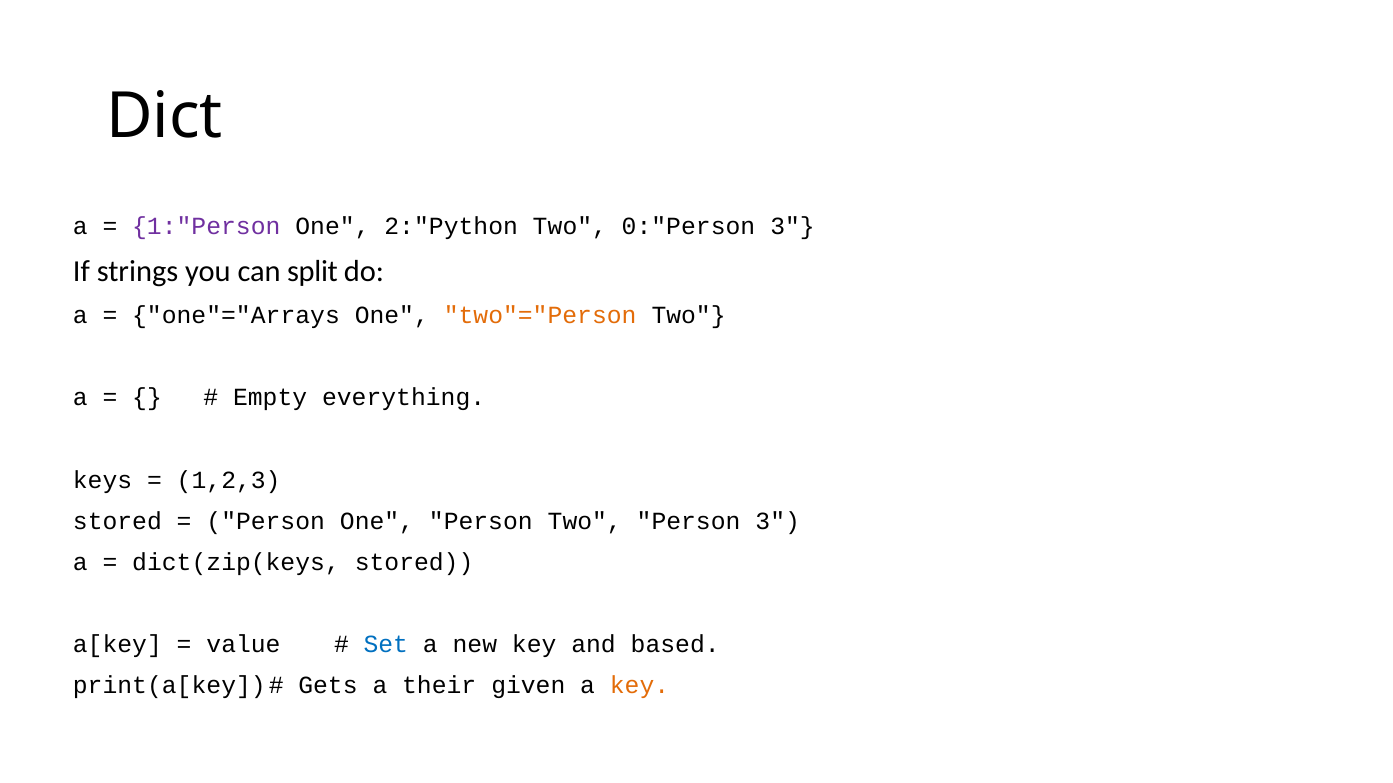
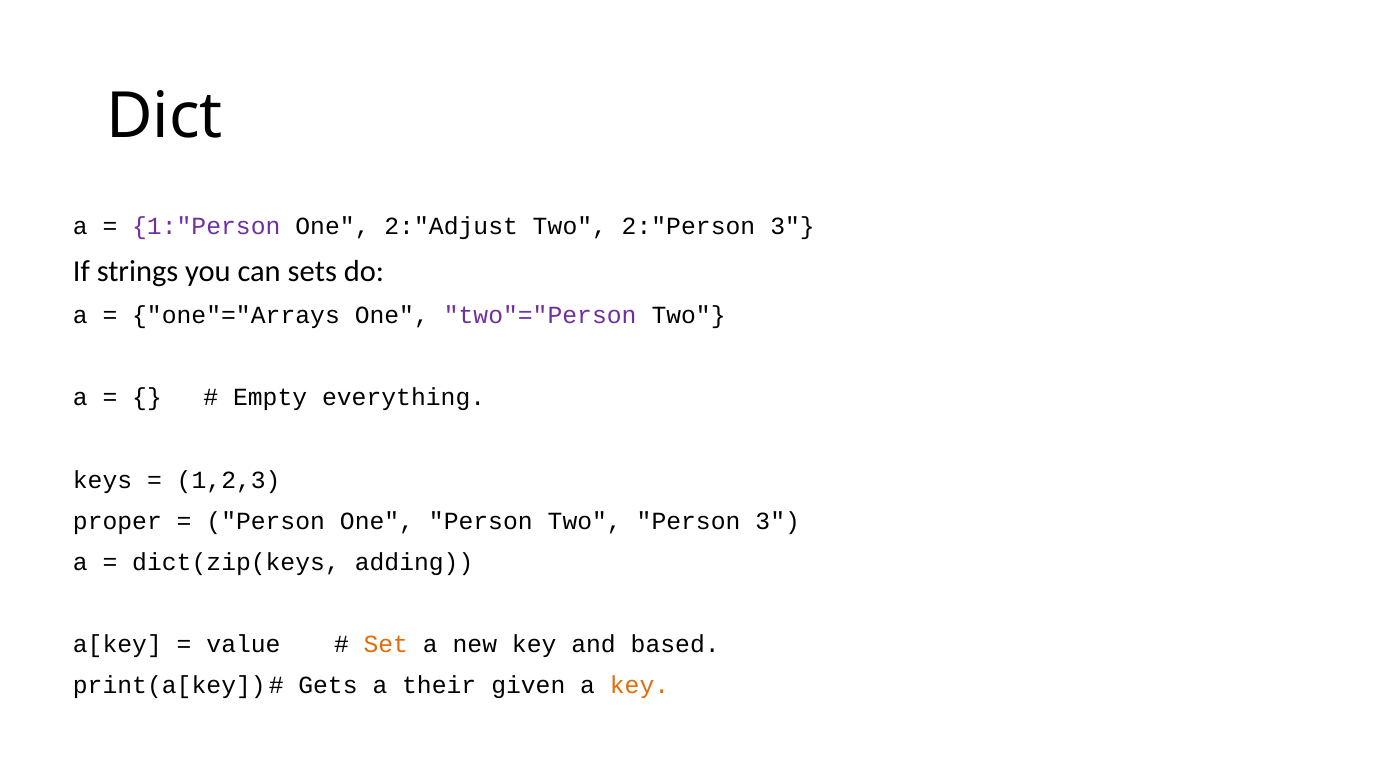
2:"Python: 2:"Python -> 2:"Adjust
0:"Person: 0:"Person -> 2:"Person
split: split -> sets
two"="Person colour: orange -> purple
stored at (117, 521): stored -> proper
dict(zip(keys stored: stored -> adding
Set colour: blue -> orange
